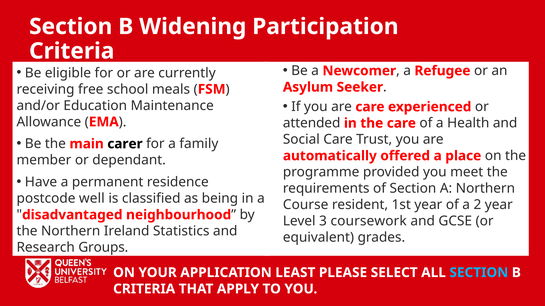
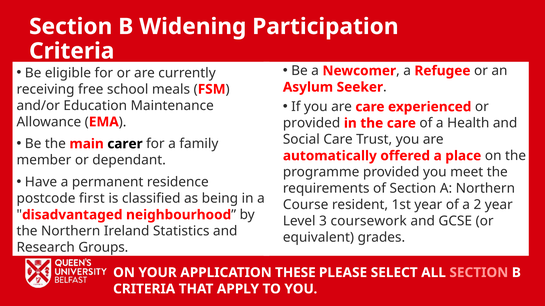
attended at (312, 123): attended -> provided
well: well -> first
LEAST: LEAST -> THESE
SECTION at (479, 273) colour: light blue -> pink
